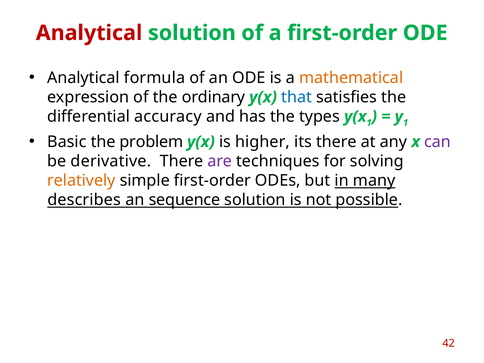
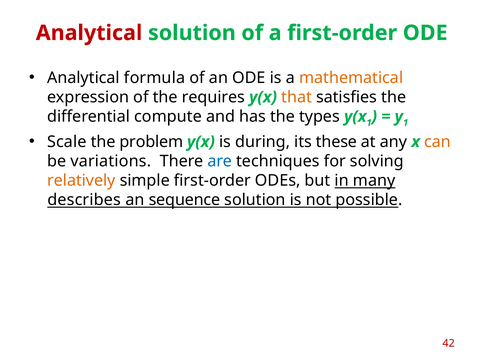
ordinary: ordinary -> requires
that colour: blue -> orange
accuracy: accuracy -> compute
Basic: Basic -> Scale
higher: higher -> during
its there: there -> these
can colour: purple -> orange
derivative: derivative -> variations
are colour: purple -> blue
